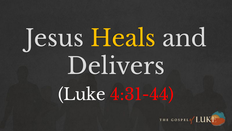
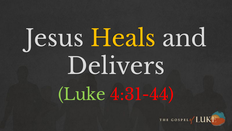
Luke colour: white -> light green
